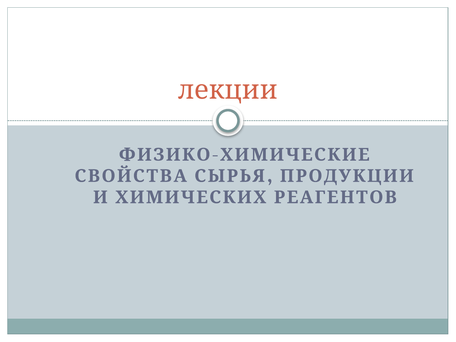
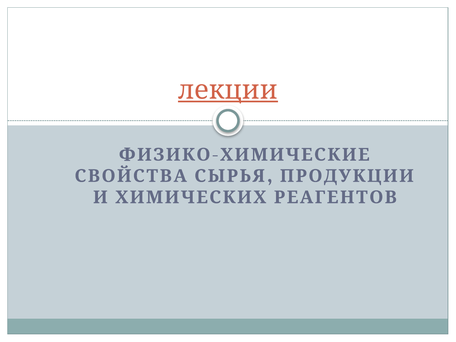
лекции underline: none -> present
